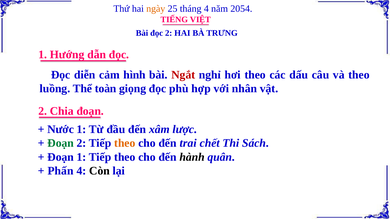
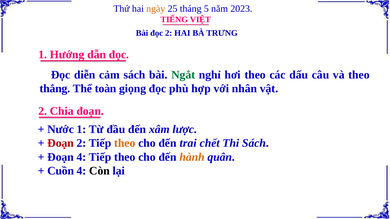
tháng 4: 4 -> 5
2054: 2054 -> 2023
cảm hình: hình -> sách
Ngắt colour: red -> green
luồng: luồng -> thắng
Đoạn at (61, 143) colour: green -> red
Đoạn 1: 1 -> 4
hành colour: black -> orange
Phấn: Phấn -> Cuồn
